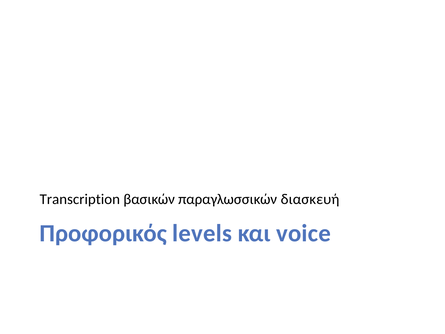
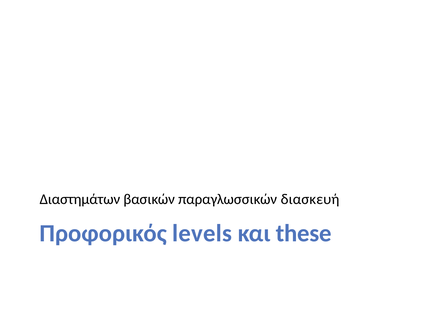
Τranscription: Τranscription -> Διαστημάτων
voice: voice -> these
